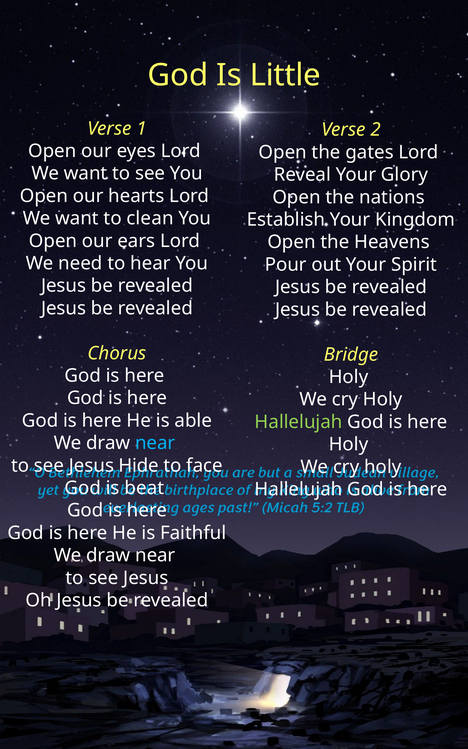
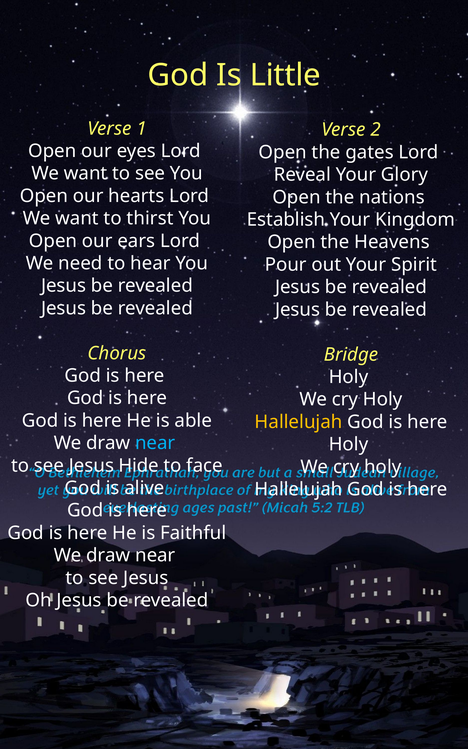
clean: clean -> thirst
Hallelujah at (299, 422) colour: light green -> yellow
beat: beat -> alive
